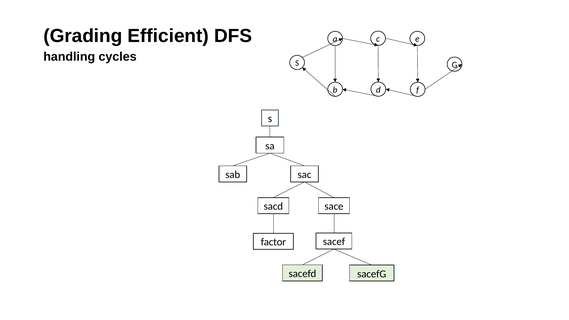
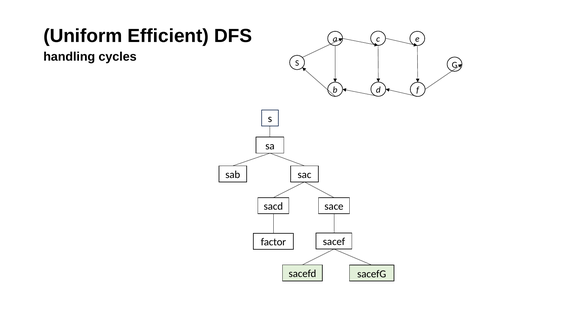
Grading: Grading -> Uniform
